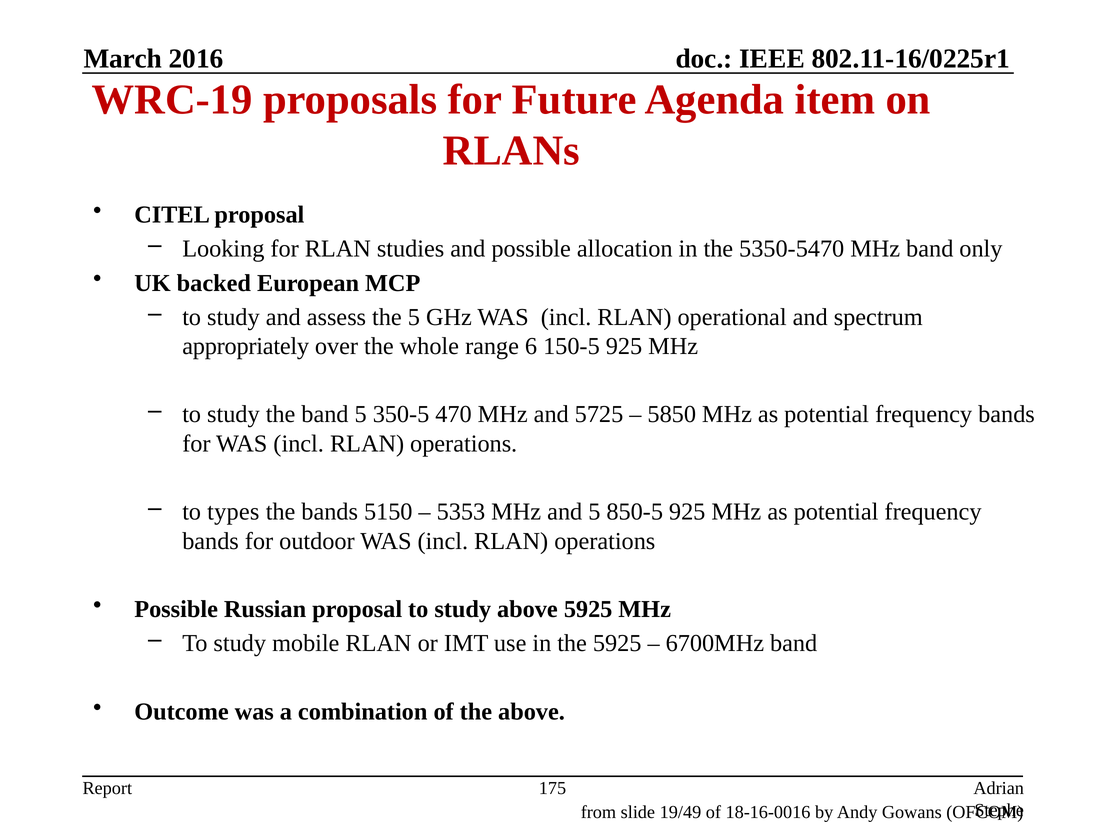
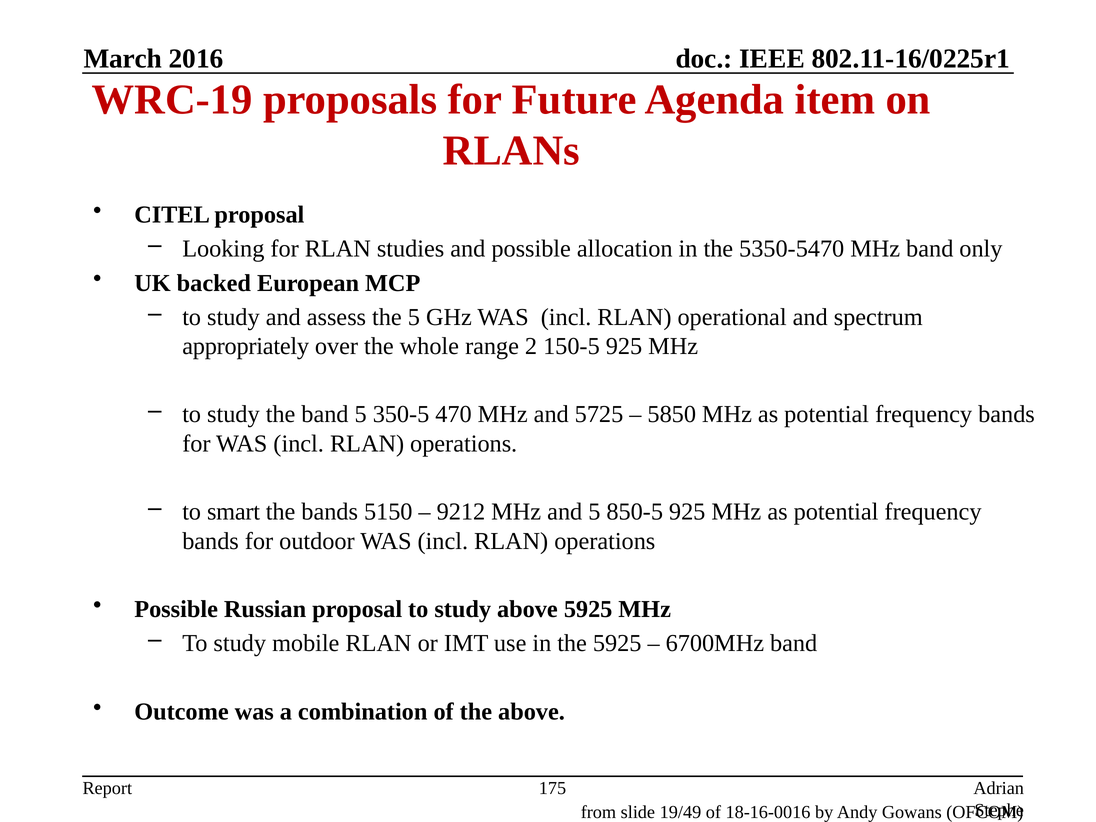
6: 6 -> 2
types: types -> smart
5353: 5353 -> 9212
